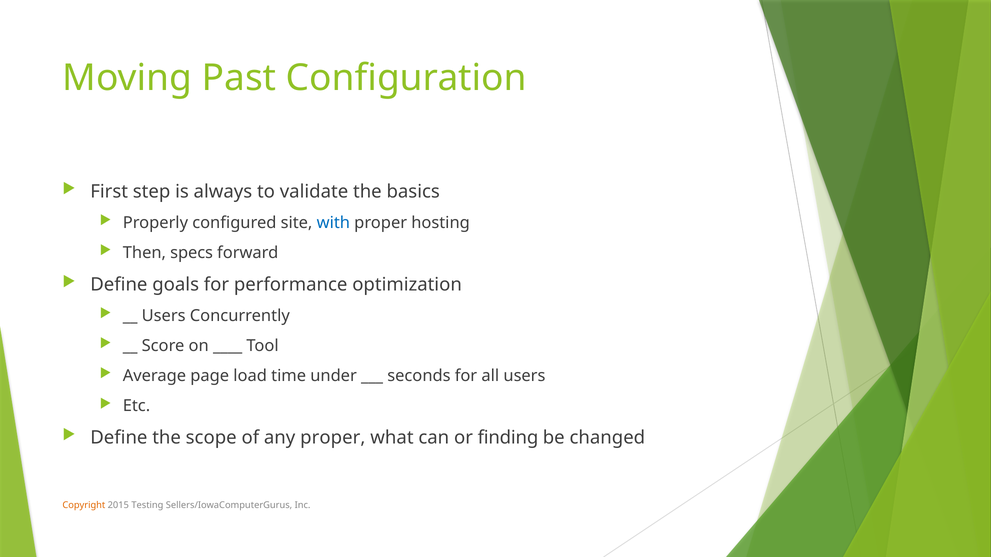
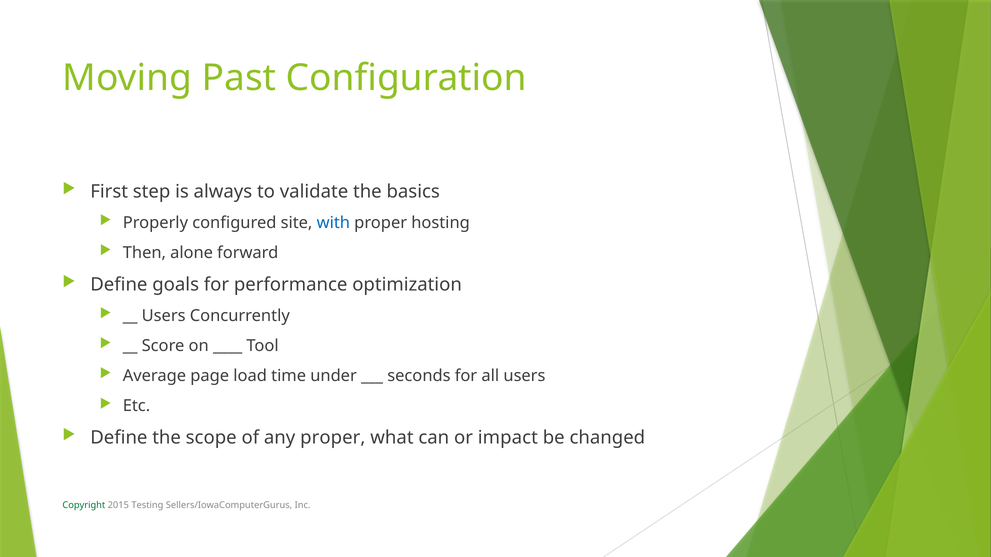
specs: specs -> alone
finding: finding -> impact
Copyright colour: orange -> green
